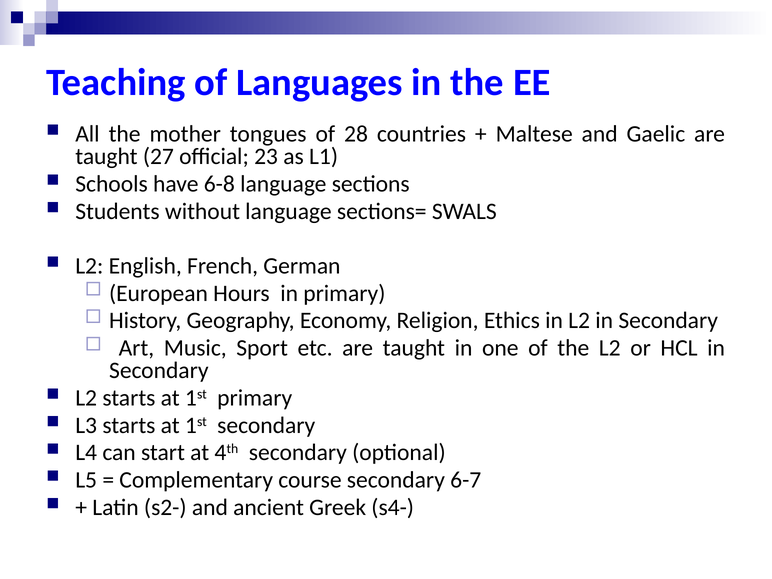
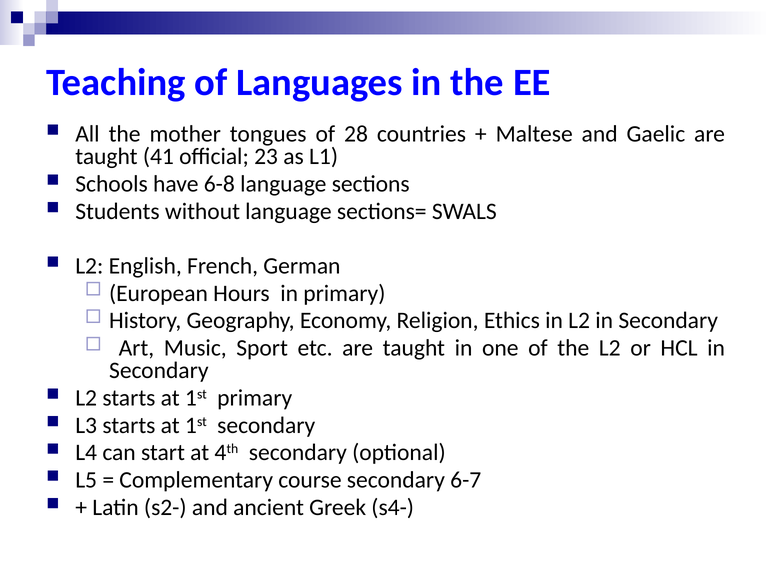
27: 27 -> 41
